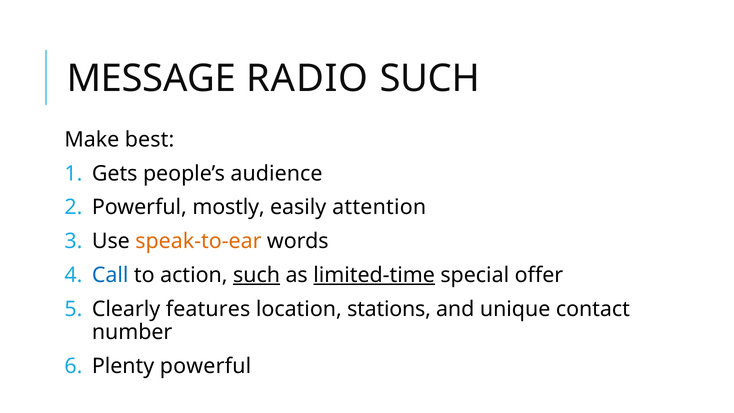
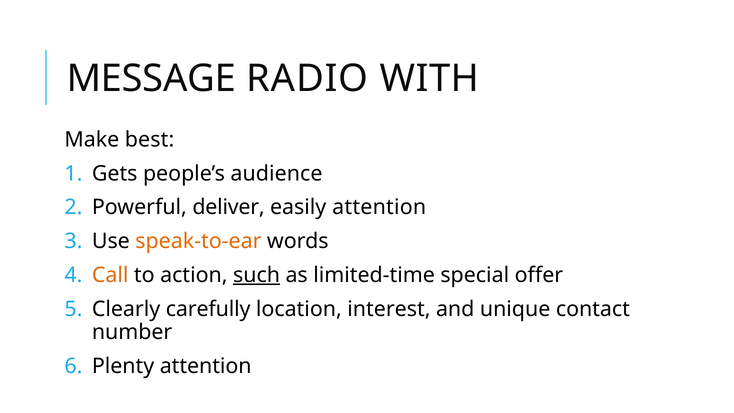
RADIO SUCH: SUCH -> WITH
mostly: mostly -> deliver
Call colour: blue -> orange
limited-time underline: present -> none
features: features -> carefully
stations: stations -> interest
Plenty powerful: powerful -> attention
